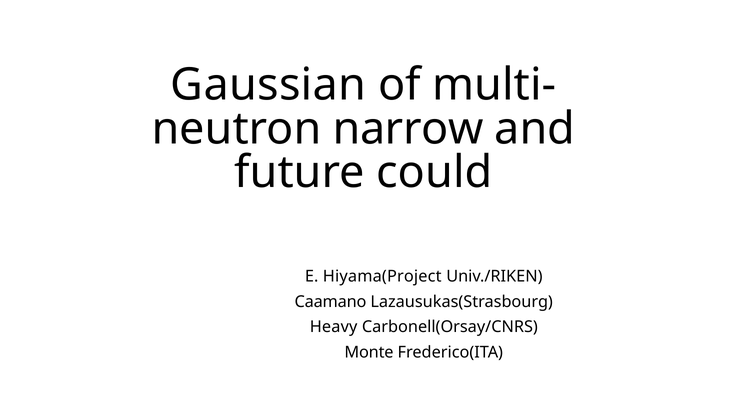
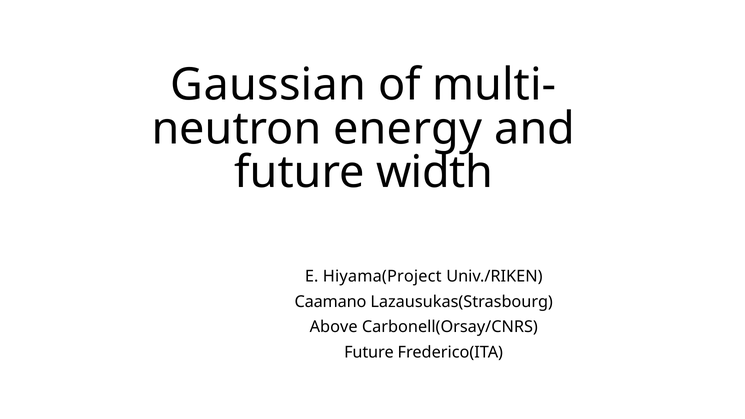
narrow: narrow -> energy
could: could -> width
Heavy: Heavy -> Above
Monte at (369, 352): Monte -> Future
